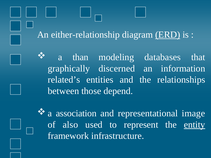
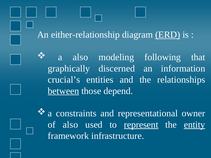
a than: than -> also
databases: databases -> following
related’s: related’s -> crucial’s
between underline: none -> present
association: association -> constraints
image: image -> owner
represent underline: none -> present
